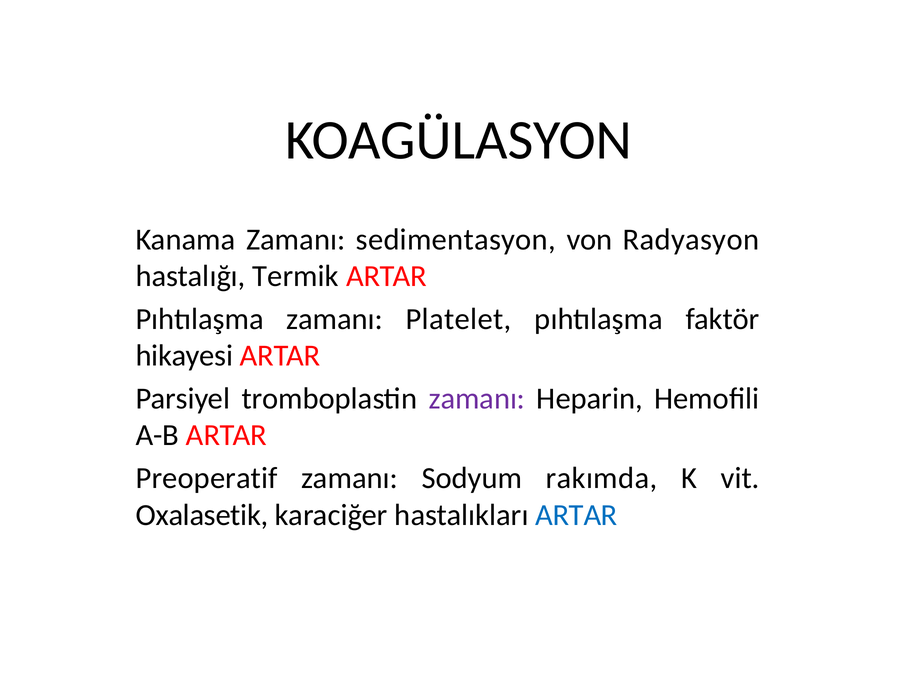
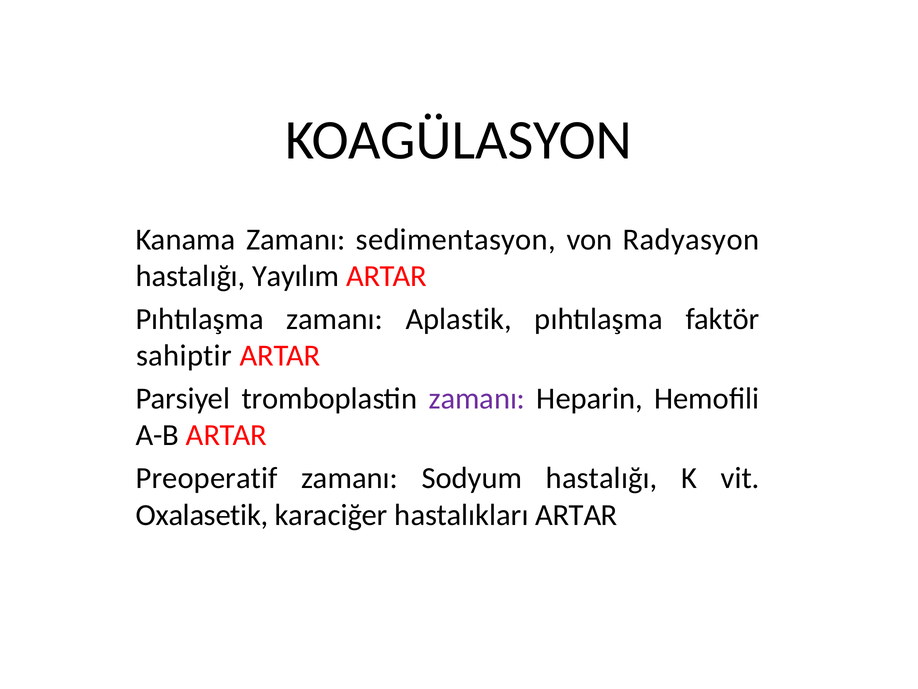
Termik: Termik -> Yayılım
Platelet: Platelet -> Aplastik
hikayesi: hikayesi -> sahiptir
Sodyum rakımda: rakımda -> hastalığı
ARTAR at (576, 515) colour: blue -> black
